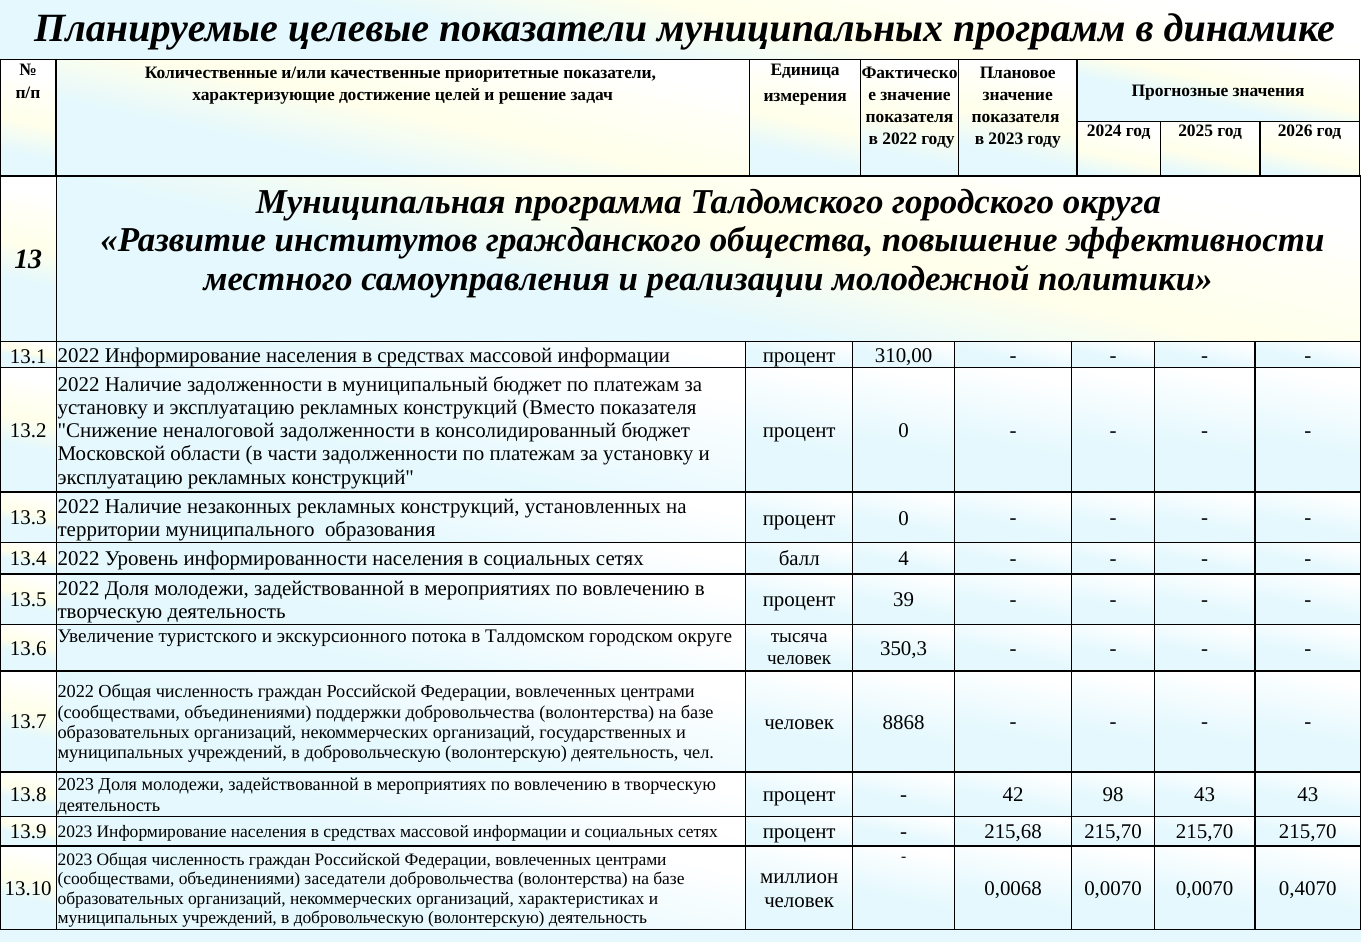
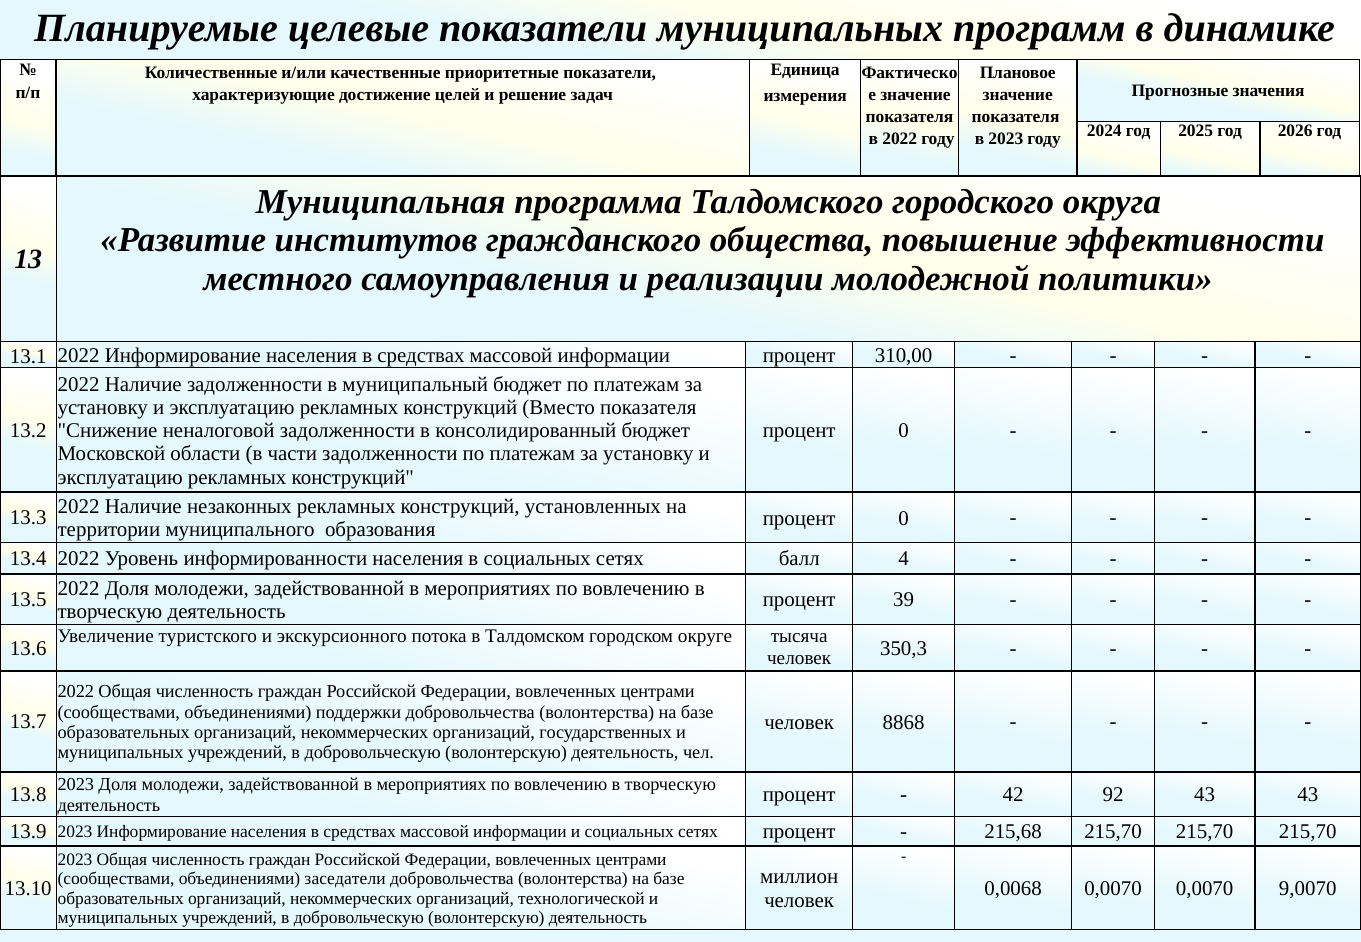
98: 98 -> 92
0,4070: 0,4070 -> 9,0070
характеристиках: характеристиках -> технологической
